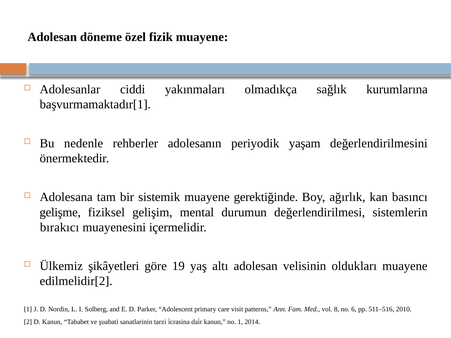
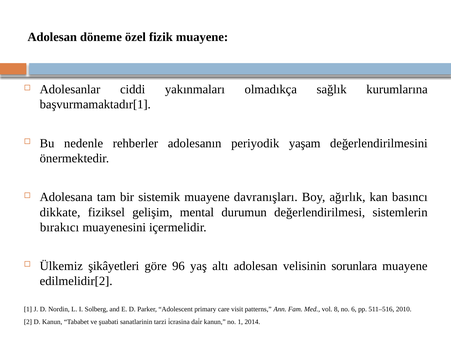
gerektiğinde: gerektiğinde -> davranışları
gelişme: gelişme -> dikkate
19: 19 -> 96
oldukları: oldukları -> sorunlara
